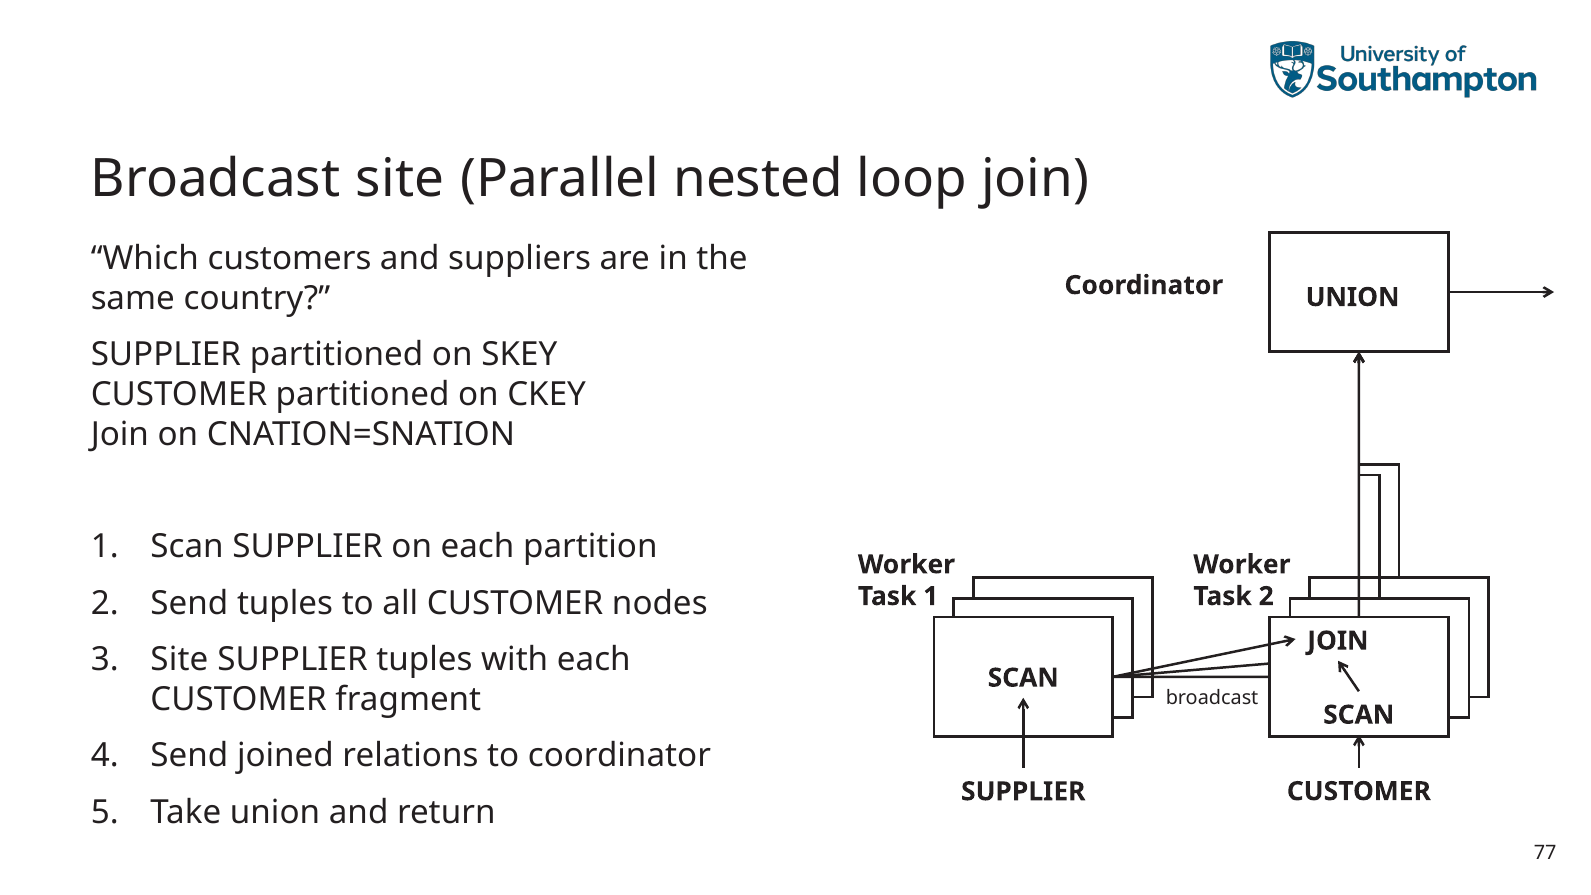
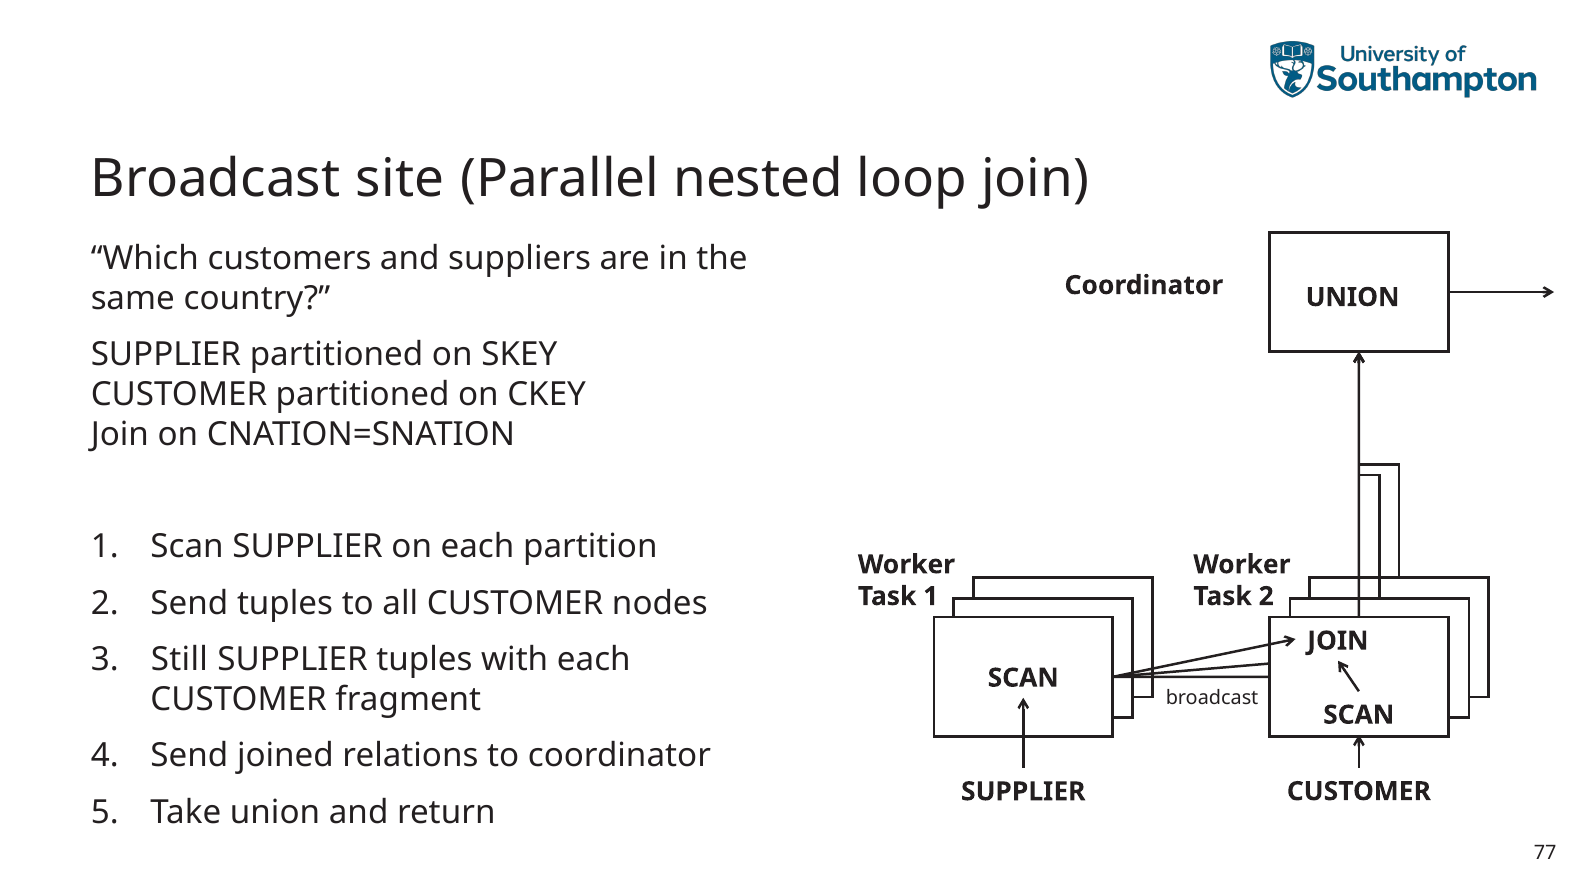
Site at (179, 660): Site -> Still
